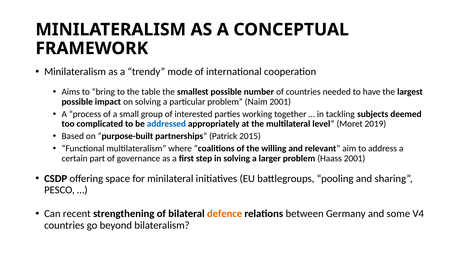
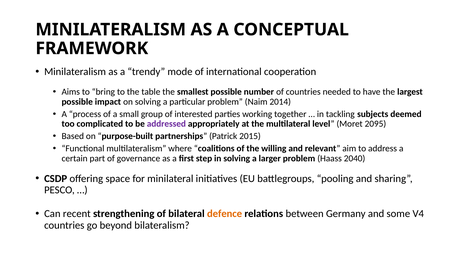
Naim 2001: 2001 -> 2014
addressed colour: blue -> purple
2019: 2019 -> 2095
Haass 2001: 2001 -> 2040
